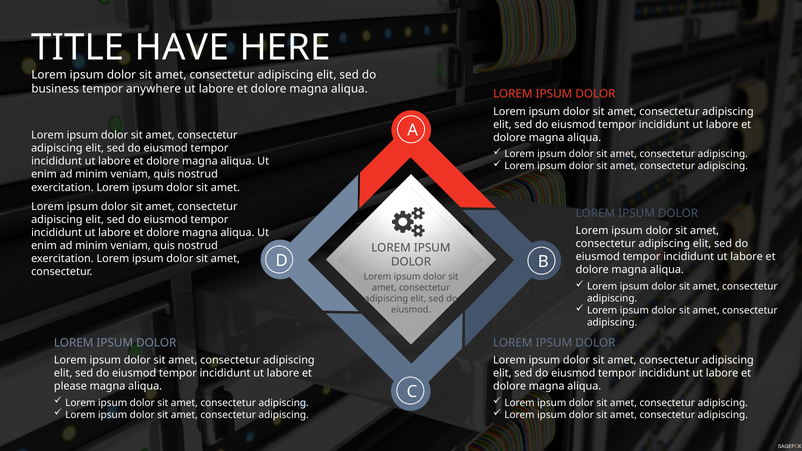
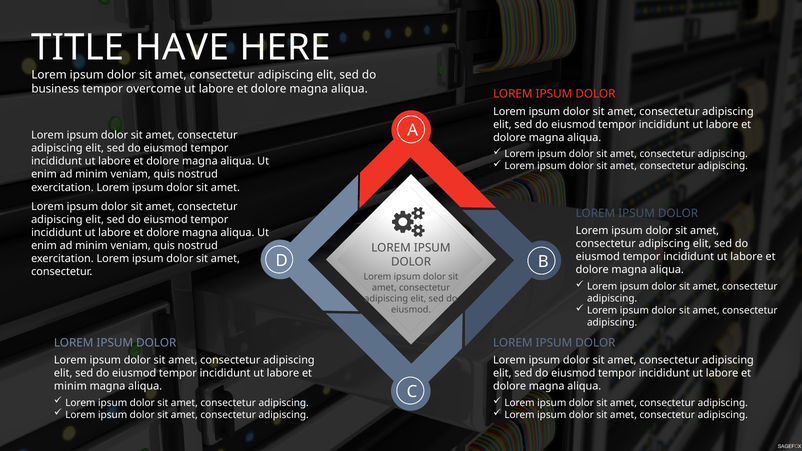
anywhere: anywhere -> overcome
please at (70, 386): please -> minim
